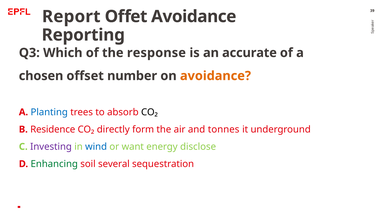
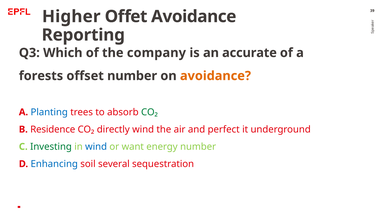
Report: Report -> Higher
response: response -> company
chosen: chosen -> forests
CO₂ at (149, 112) colour: black -> green
directly form: form -> wind
tonnes: tonnes -> perfect
Investing colour: purple -> green
energy disclose: disclose -> number
Enhancing colour: green -> blue
